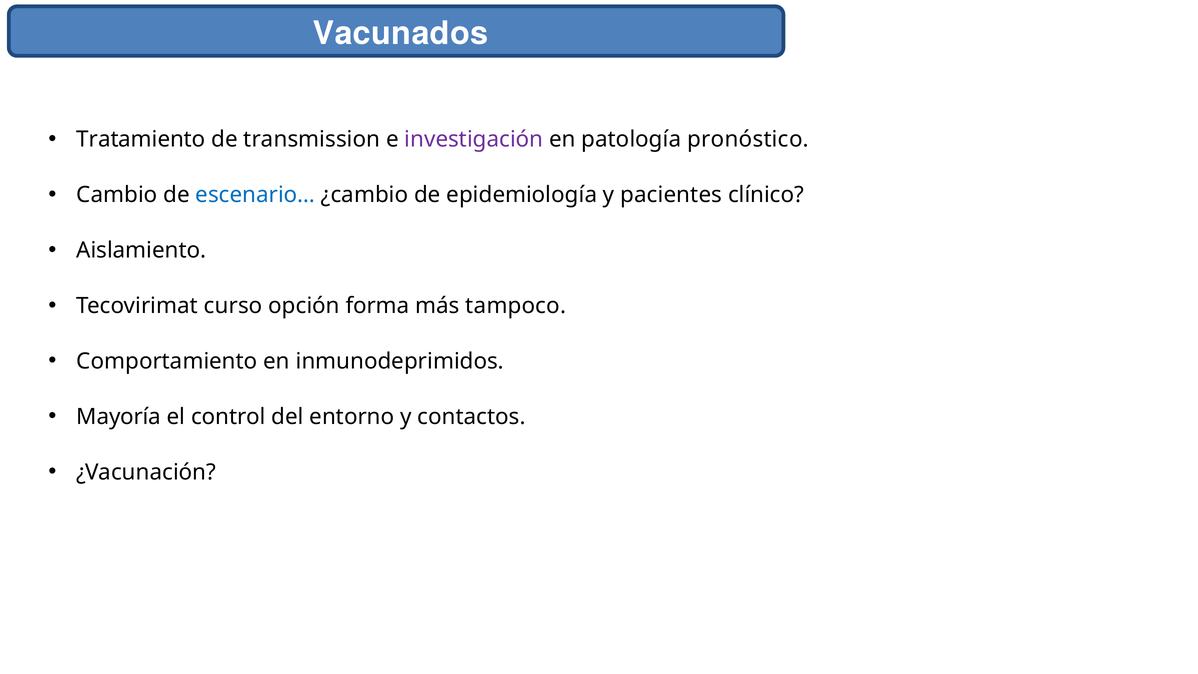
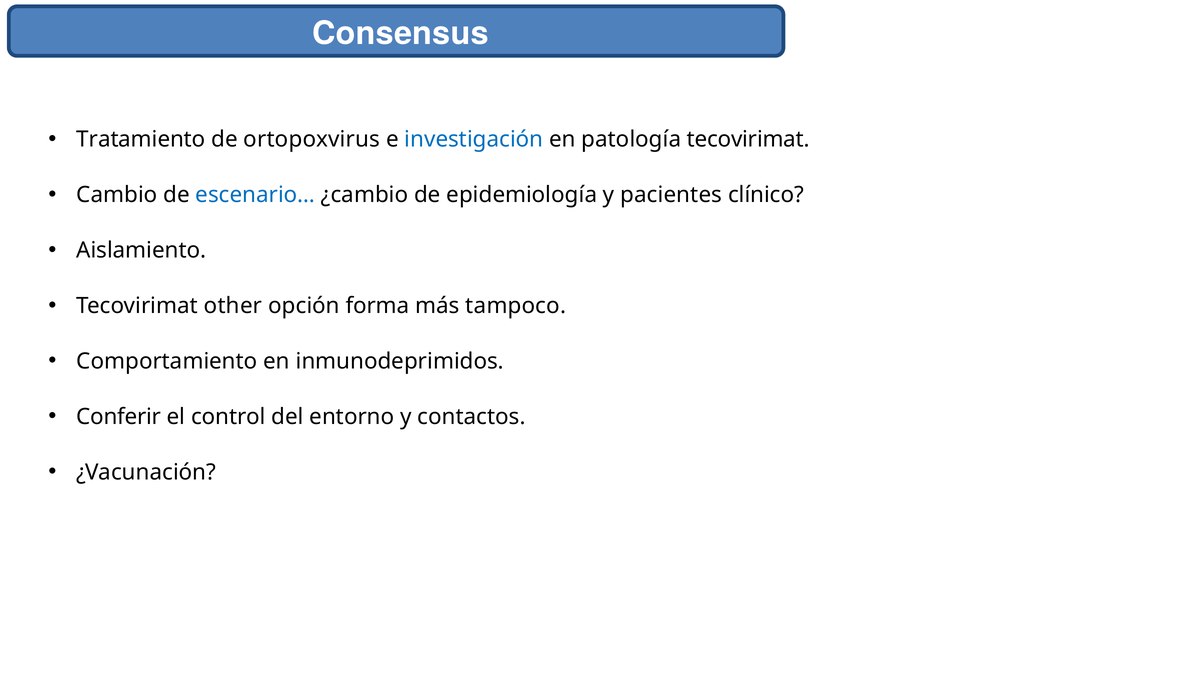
Vacunados: Vacunados -> Consensus
transmission: transmission -> ortopoxvirus
investigación colour: purple -> blue
patología pronóstico: pronóstico -> tecovirimat
curso: curso -> other
Mayoría: Mayoría -> Conferir
